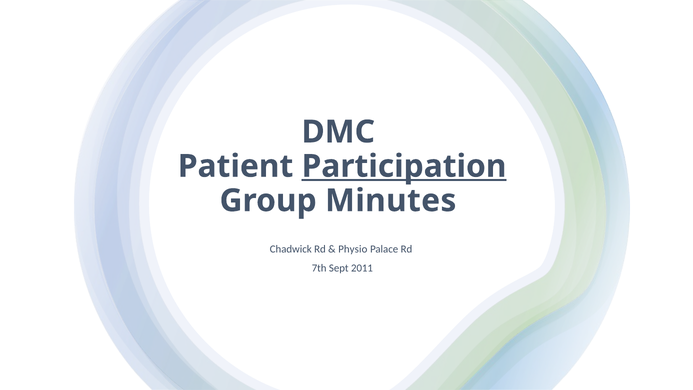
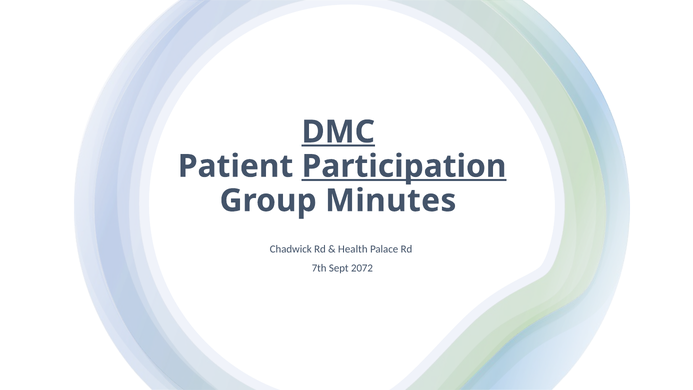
DMC underline: none -> present
Physio: Physio -> Health
2011: 2011 -> 2072
